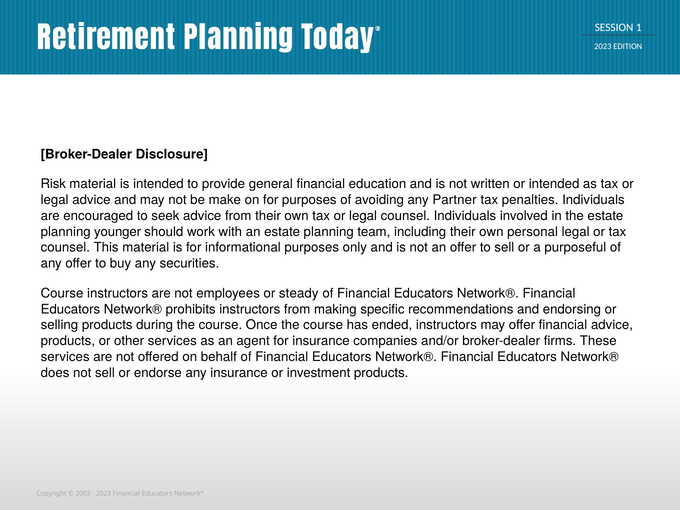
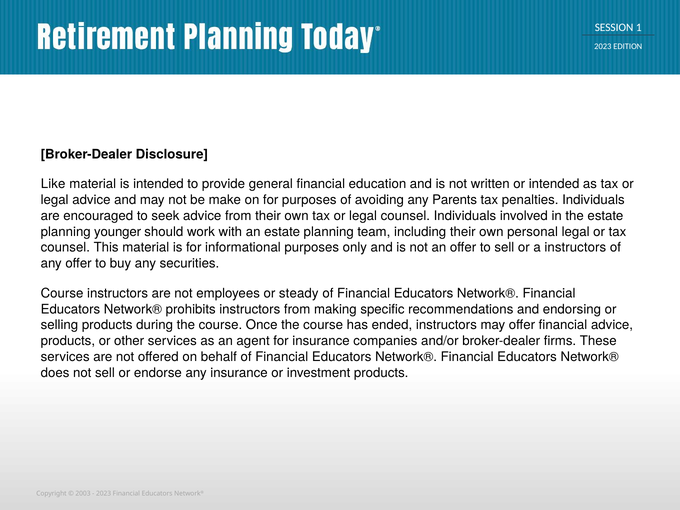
Risk: Risk -> Like
Partner: Partner -> Parents
a purposeful: purposeful -> instructors
